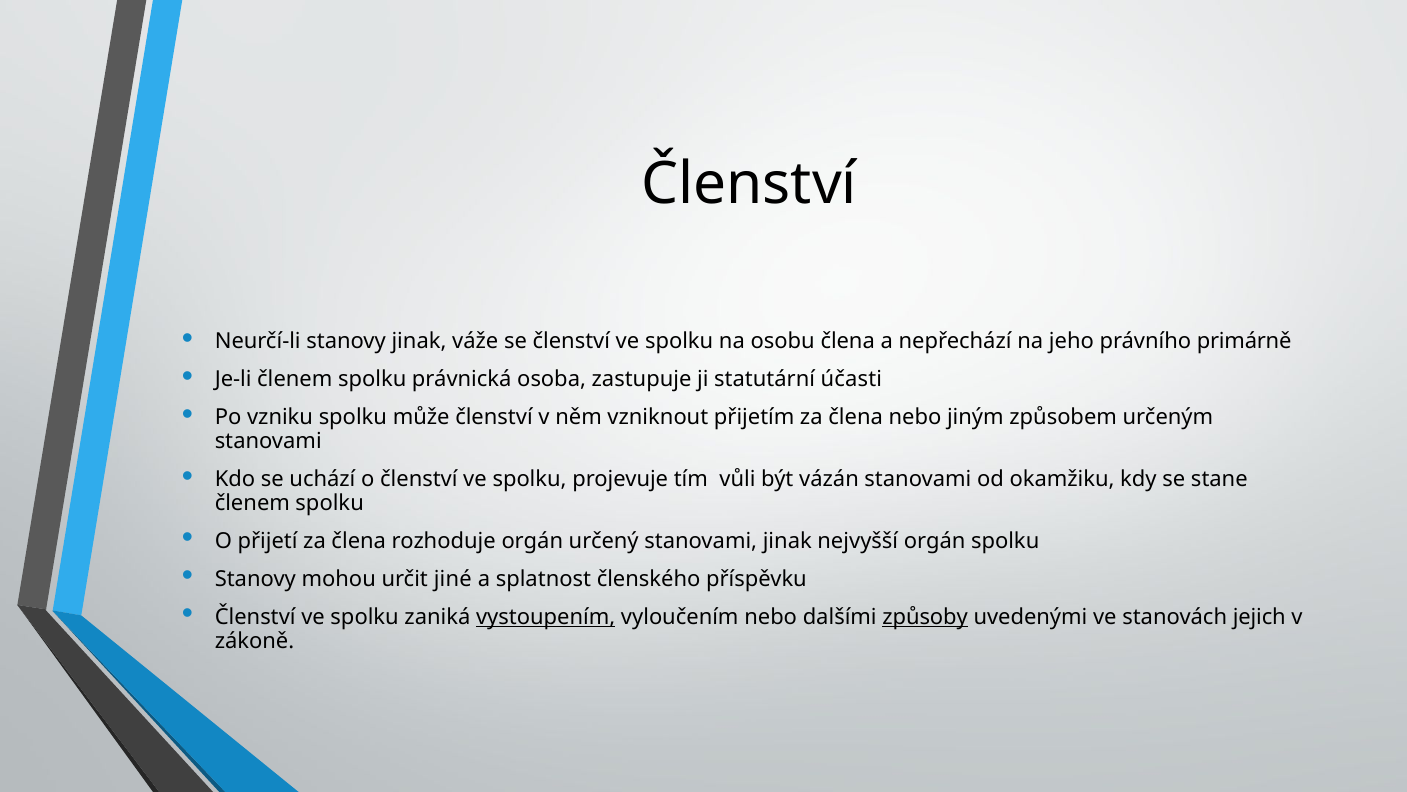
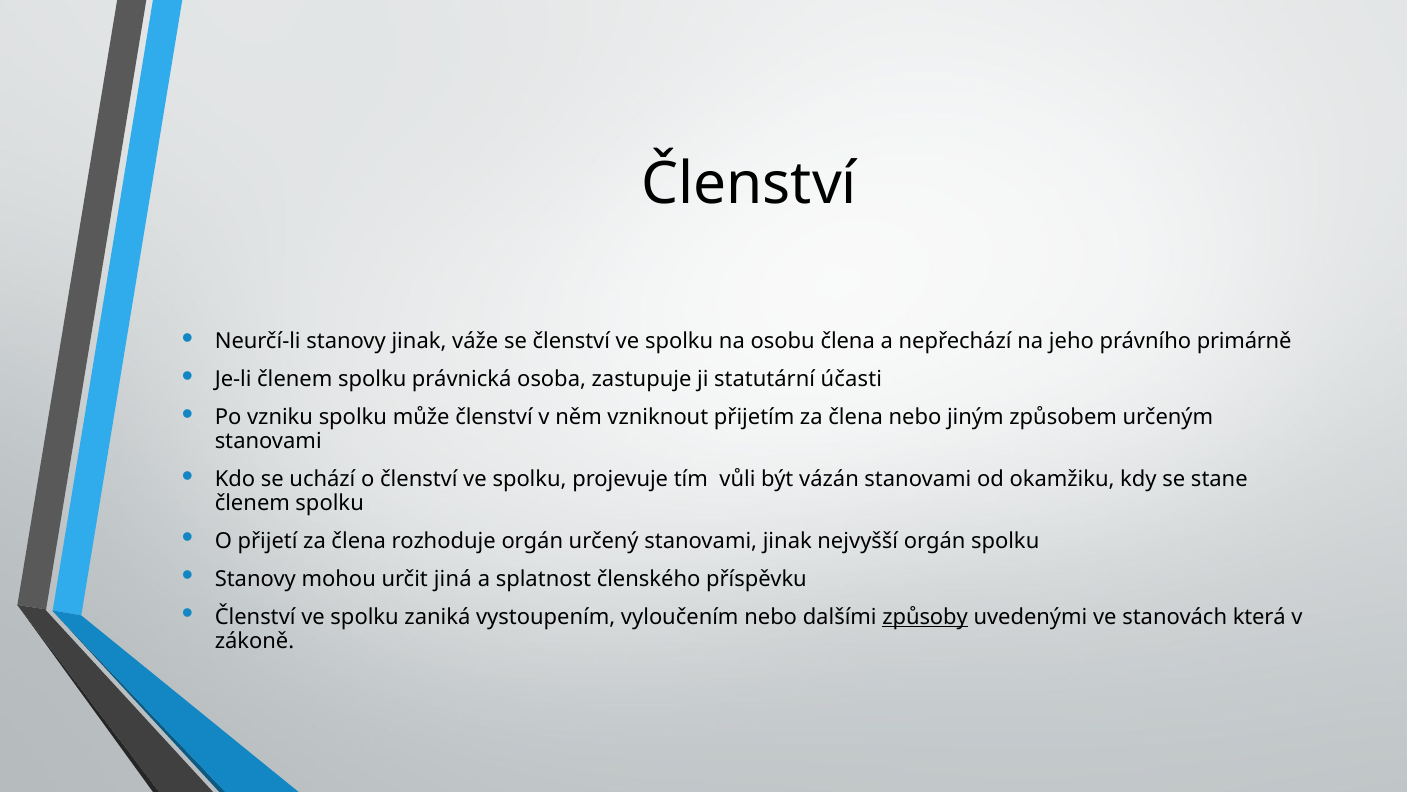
jiné: jiné -> jiná
vystoupením underline: present -> none
jejich: jejich -> která
